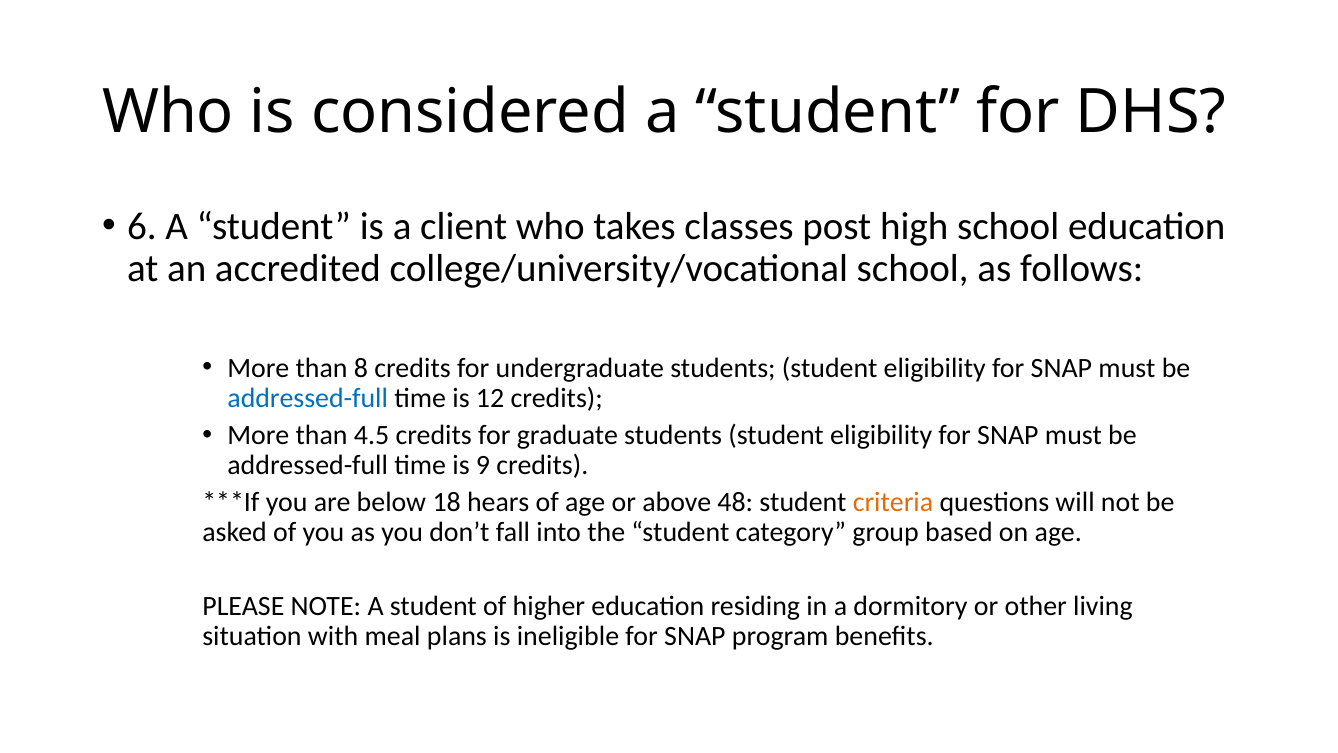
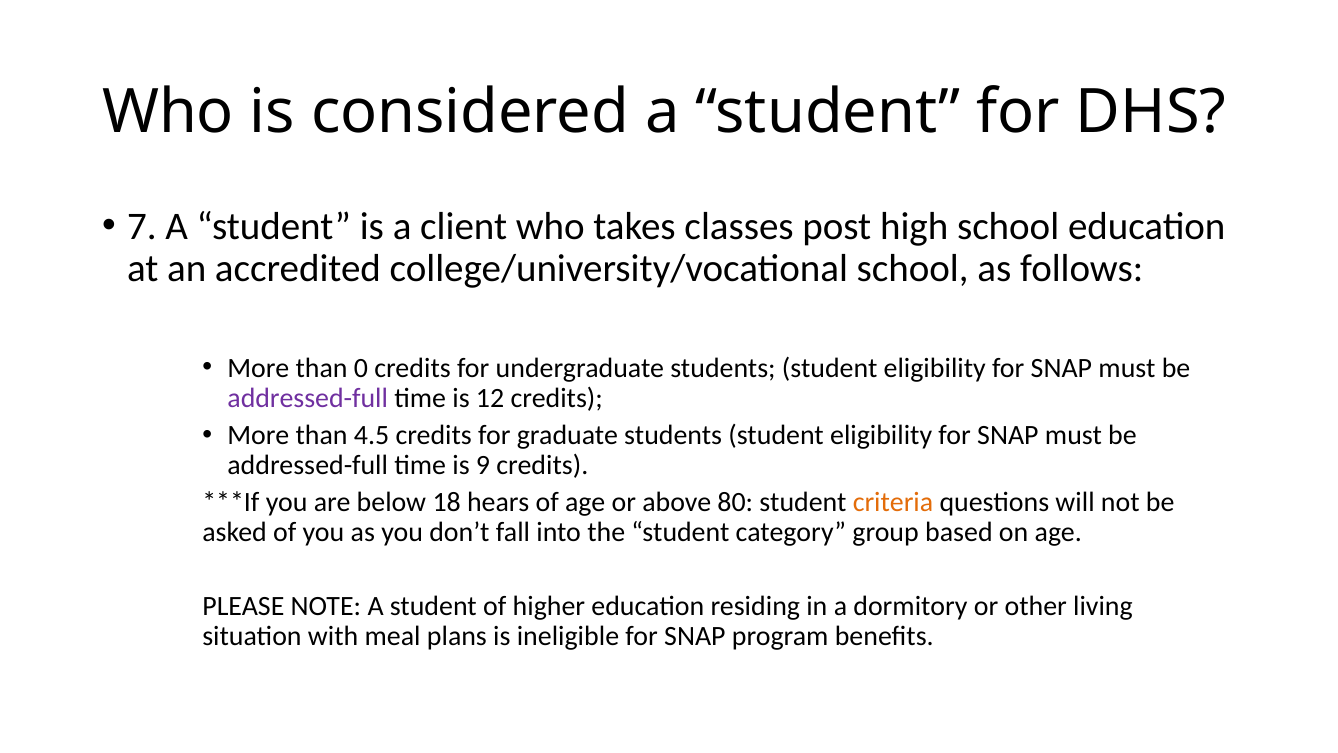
6: 6 -> 7
8: 8 -> 0
addressed-full at (308, 398) colour: blue -> purple
48: 48 -> 80
